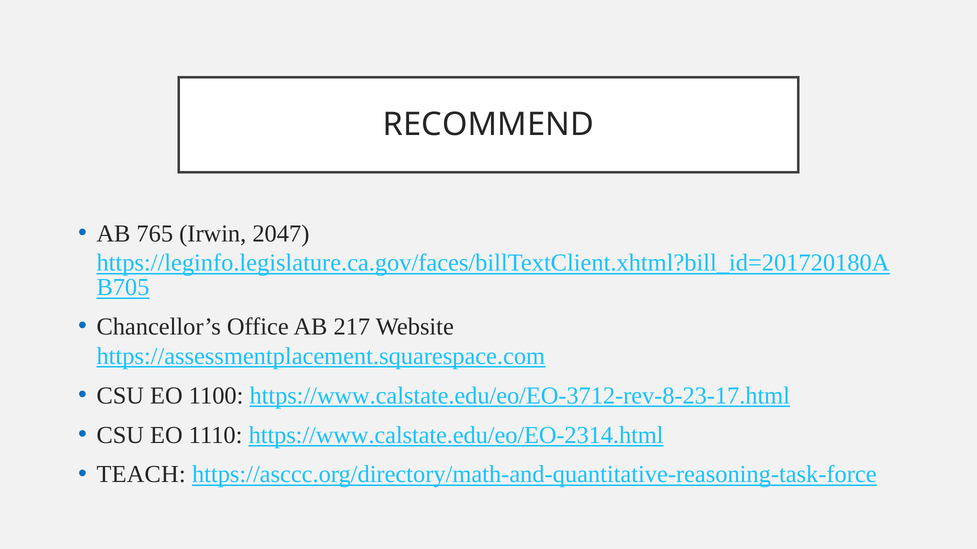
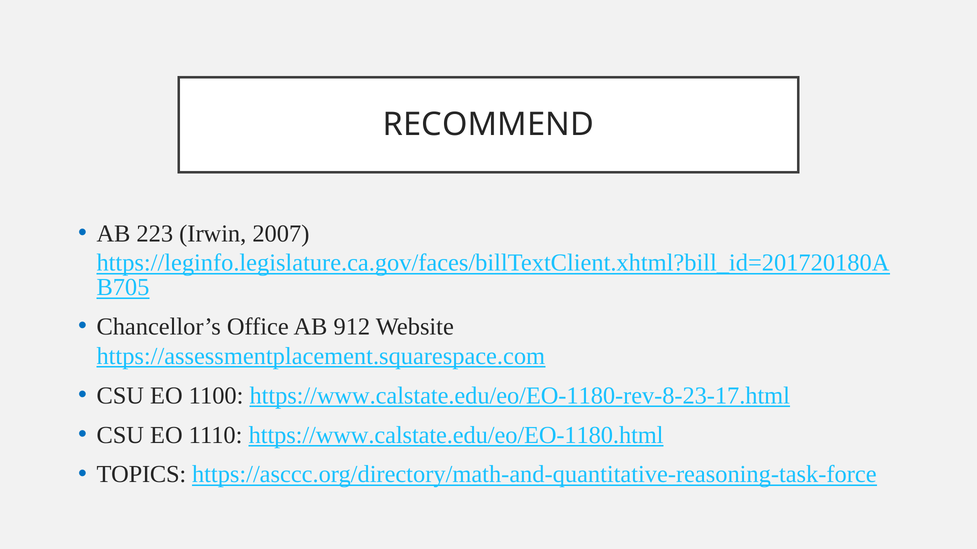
765: 765 -> 223
2047: 2047 -> 2007
217: 217 -> 912
https://www.calstate.edu/eo/EO-3712-rev-8-23-17.html: https://www.calstate.edu/eo/EO-3712-rev-8-23-17.html -> https://www.calstate.edu/eo/EO-1180-rev-8-23-17.html
https://www.calstate.edu/eo/EO-2314.html: https://www.calstate.edu/eo/EO-2314.html -> https://www.calstate.edu/eo/EO-1180.html
TEACH: TEACH -> TOPICS
